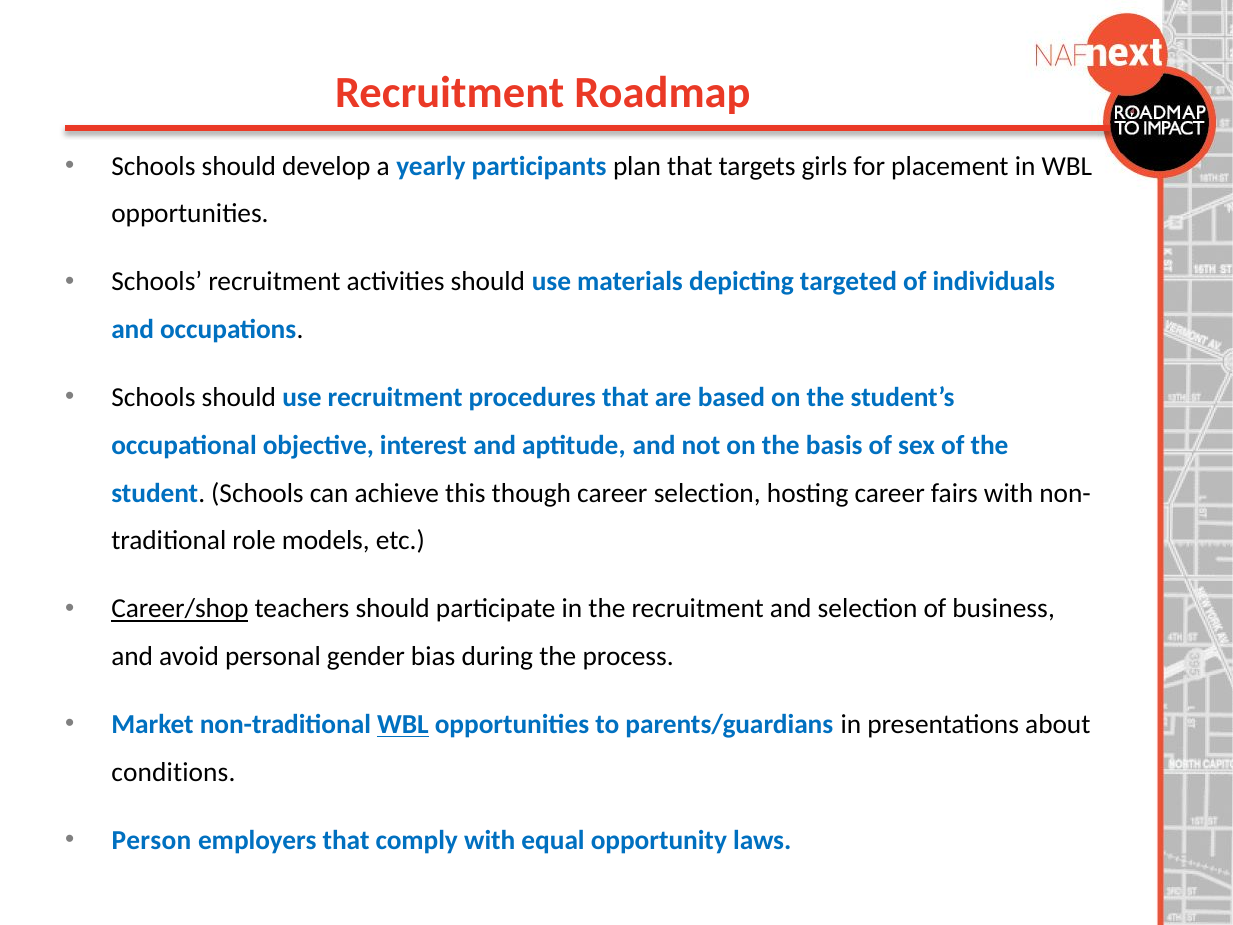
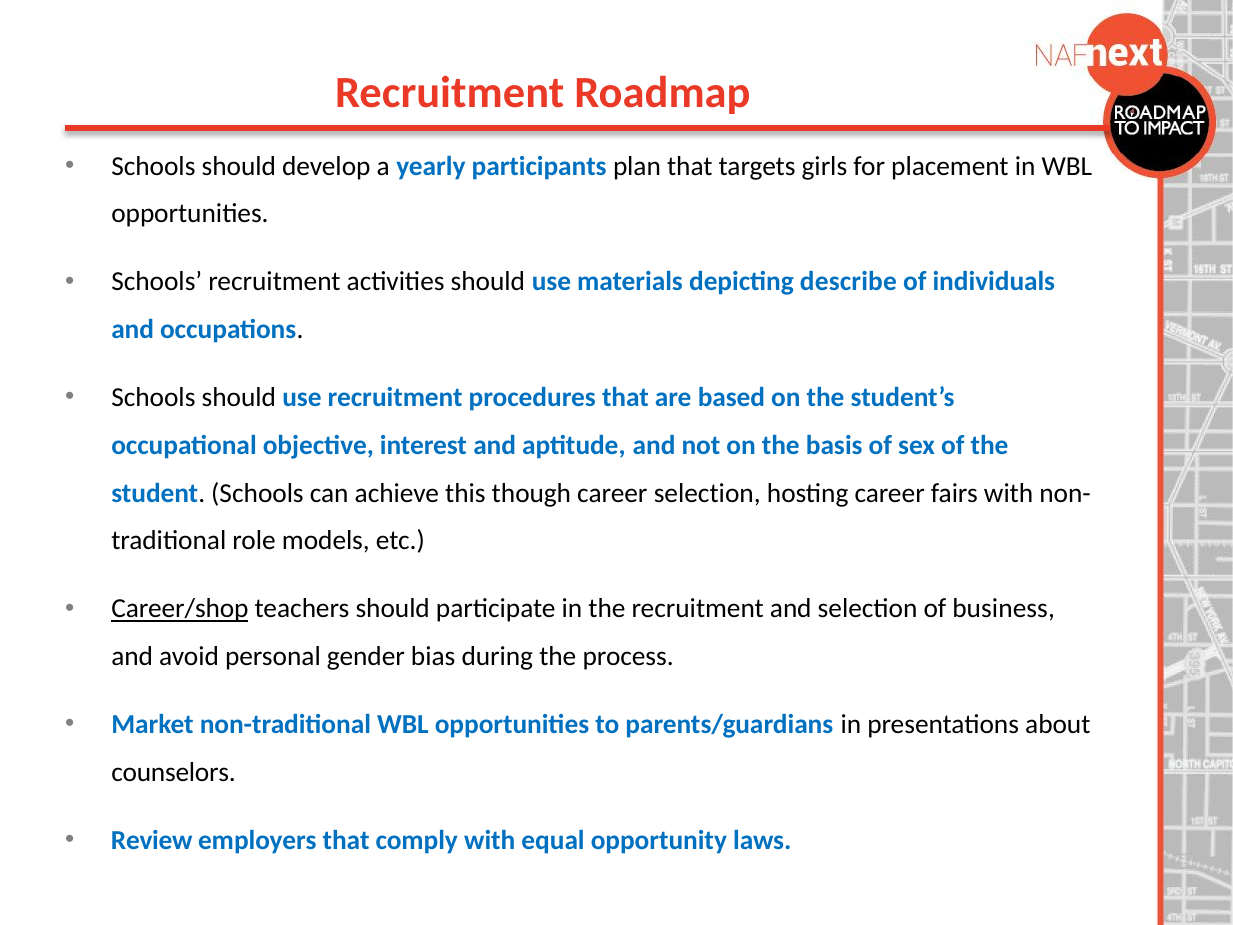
targeted: targeted -> describe
WBL at (403, 725) underline: present -> none
conditions: conditions -> counselors
Person: Person -> Review
